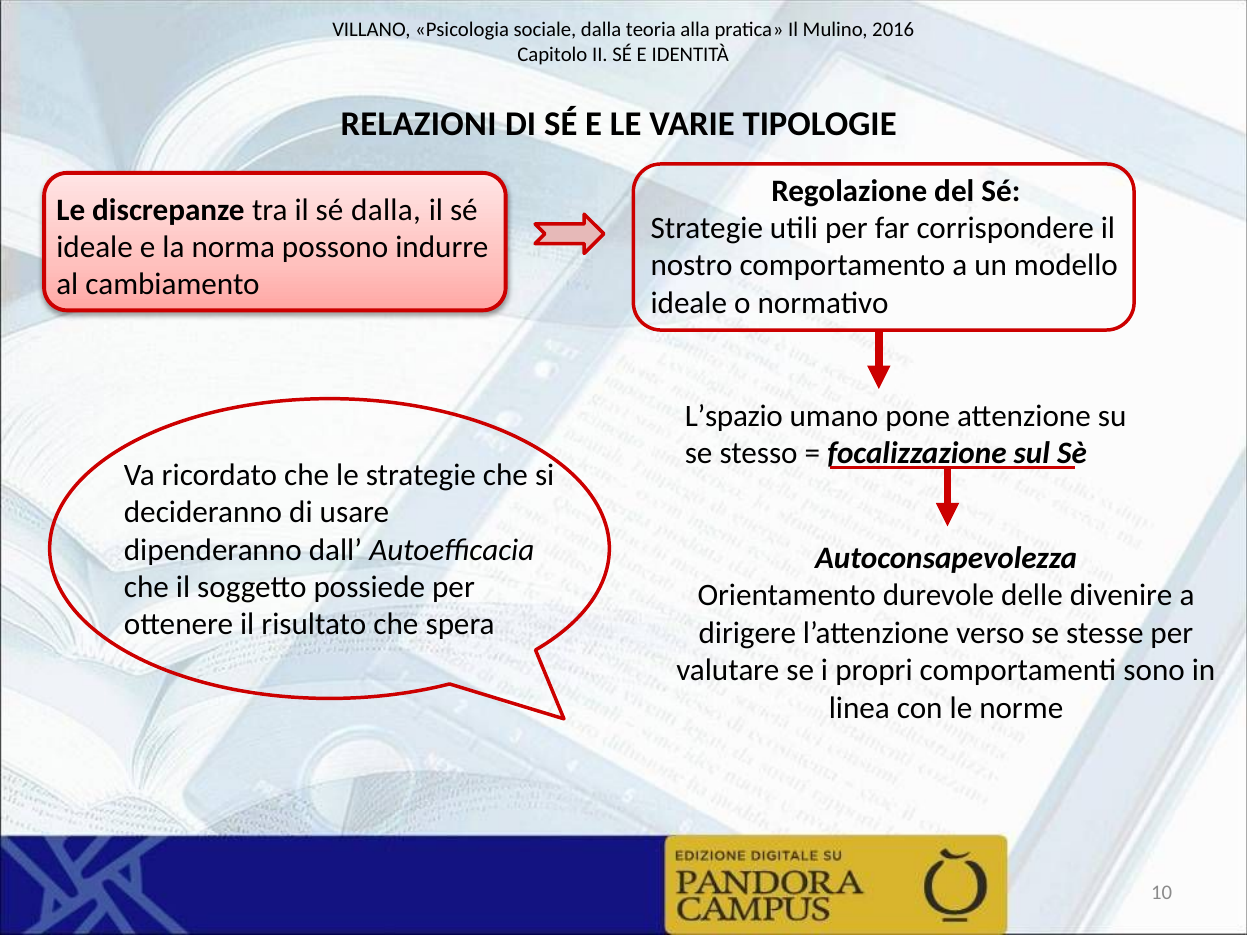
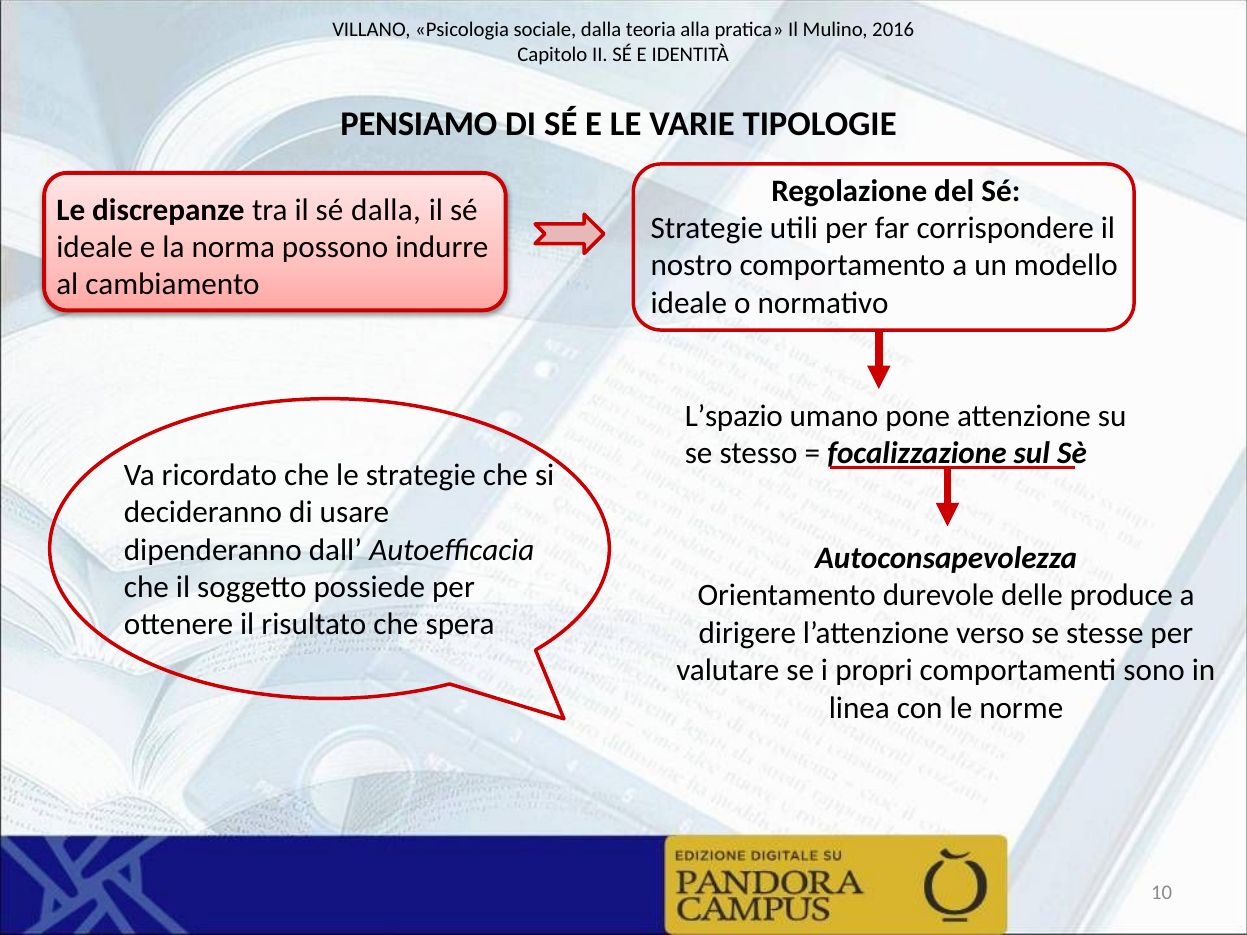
RELAZIONI: RELAZIONI -> PENSIAMO
divenire: divenire -> produce
